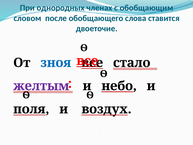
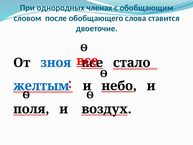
желтым colour: purple -> blue
